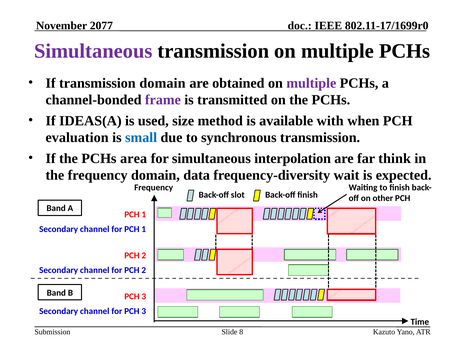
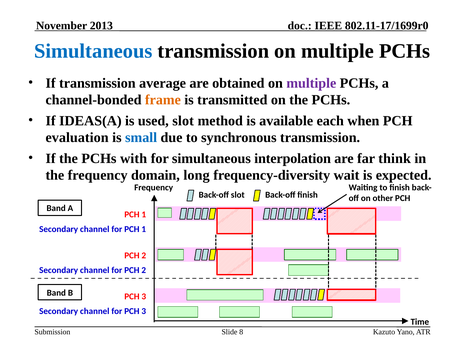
2077: 2077 -> 2013
Simultaneous at (93, 51) colour: purple -> blue
transmission domain: domain -> average
frame colour: purple -> orange
used size: size -> slot
with: with -> each
area: area -> with
data: data -> long
